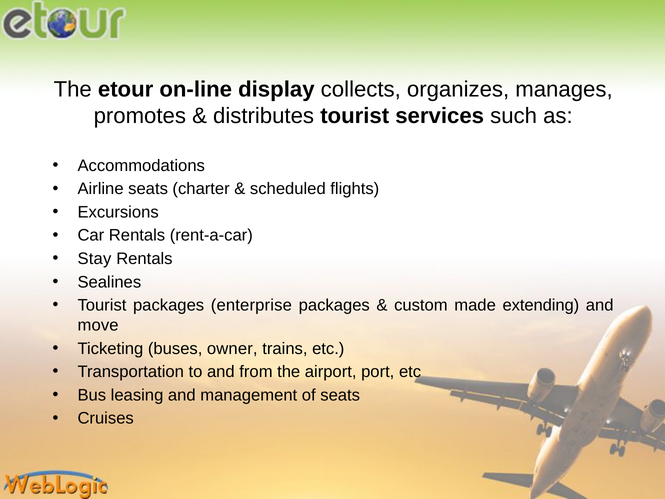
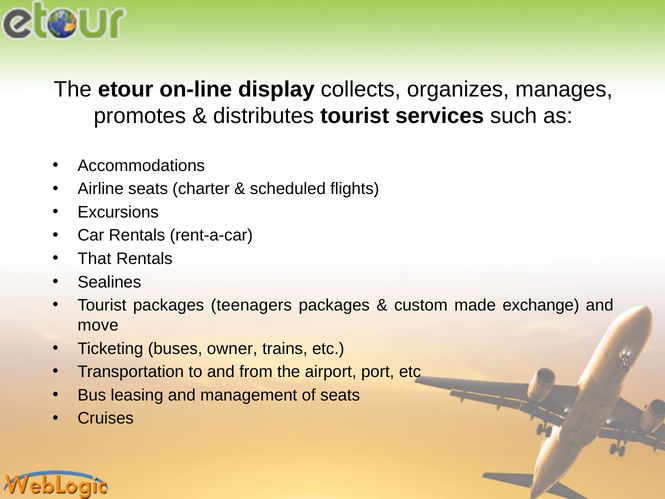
Stay: Stay -> That
enterprise: enterprise -> teenagers
extending: extending -> exchange
